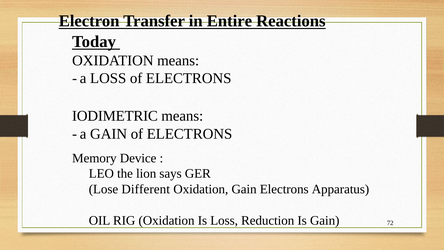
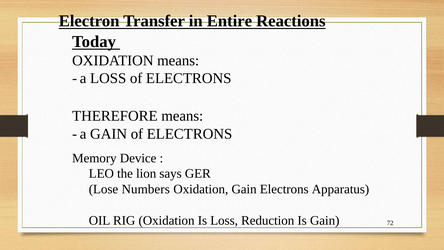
IODIMETRIC: IODIMETRIC -> THEREFORE
Different: Different -> Numbers
